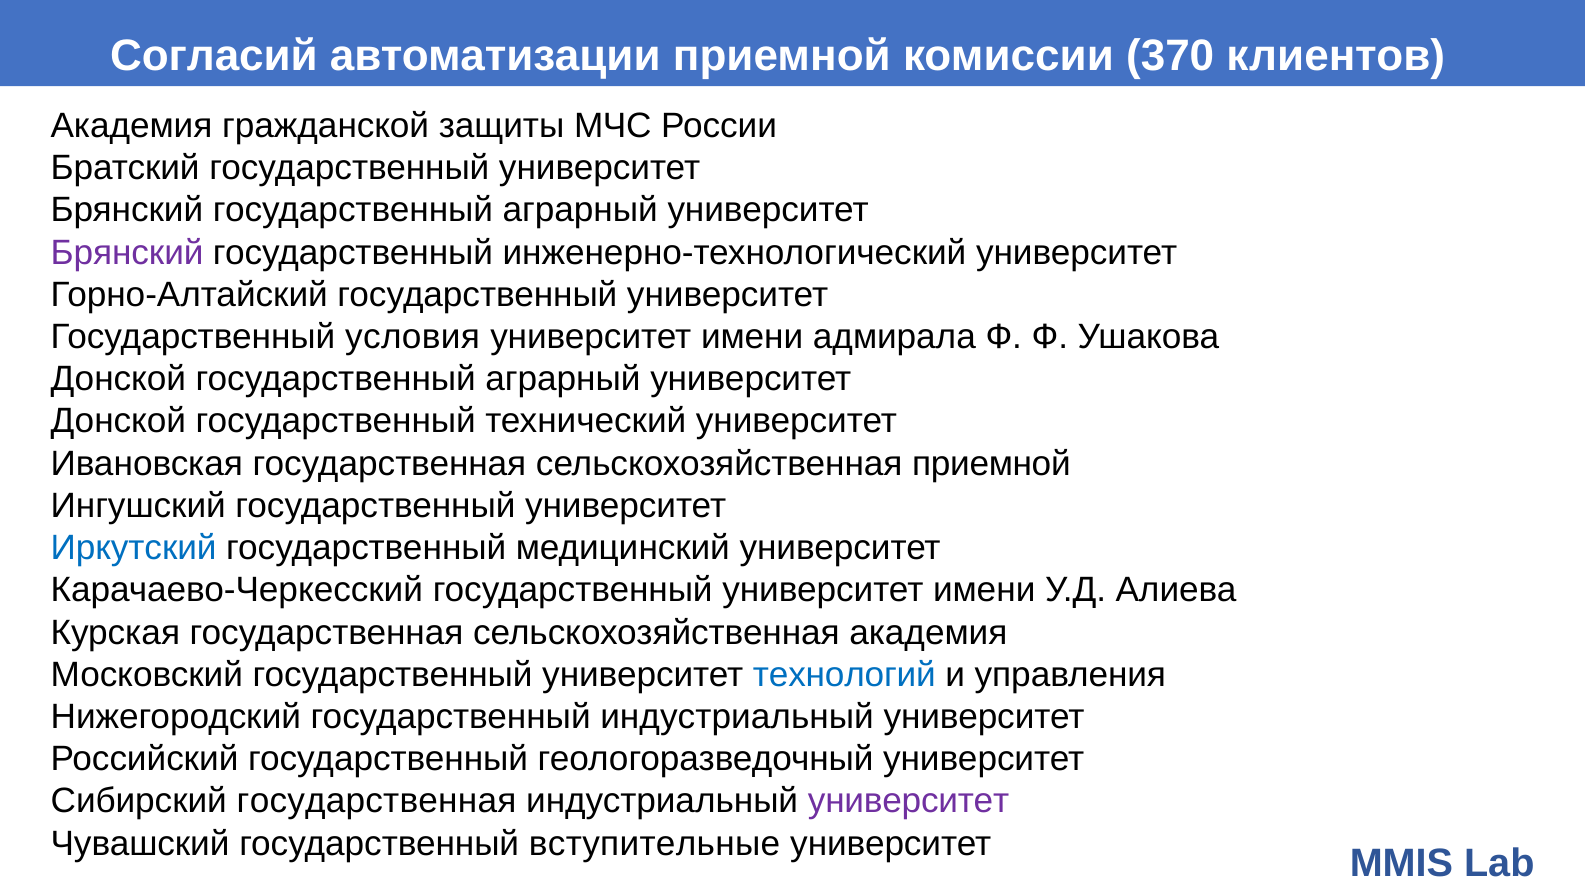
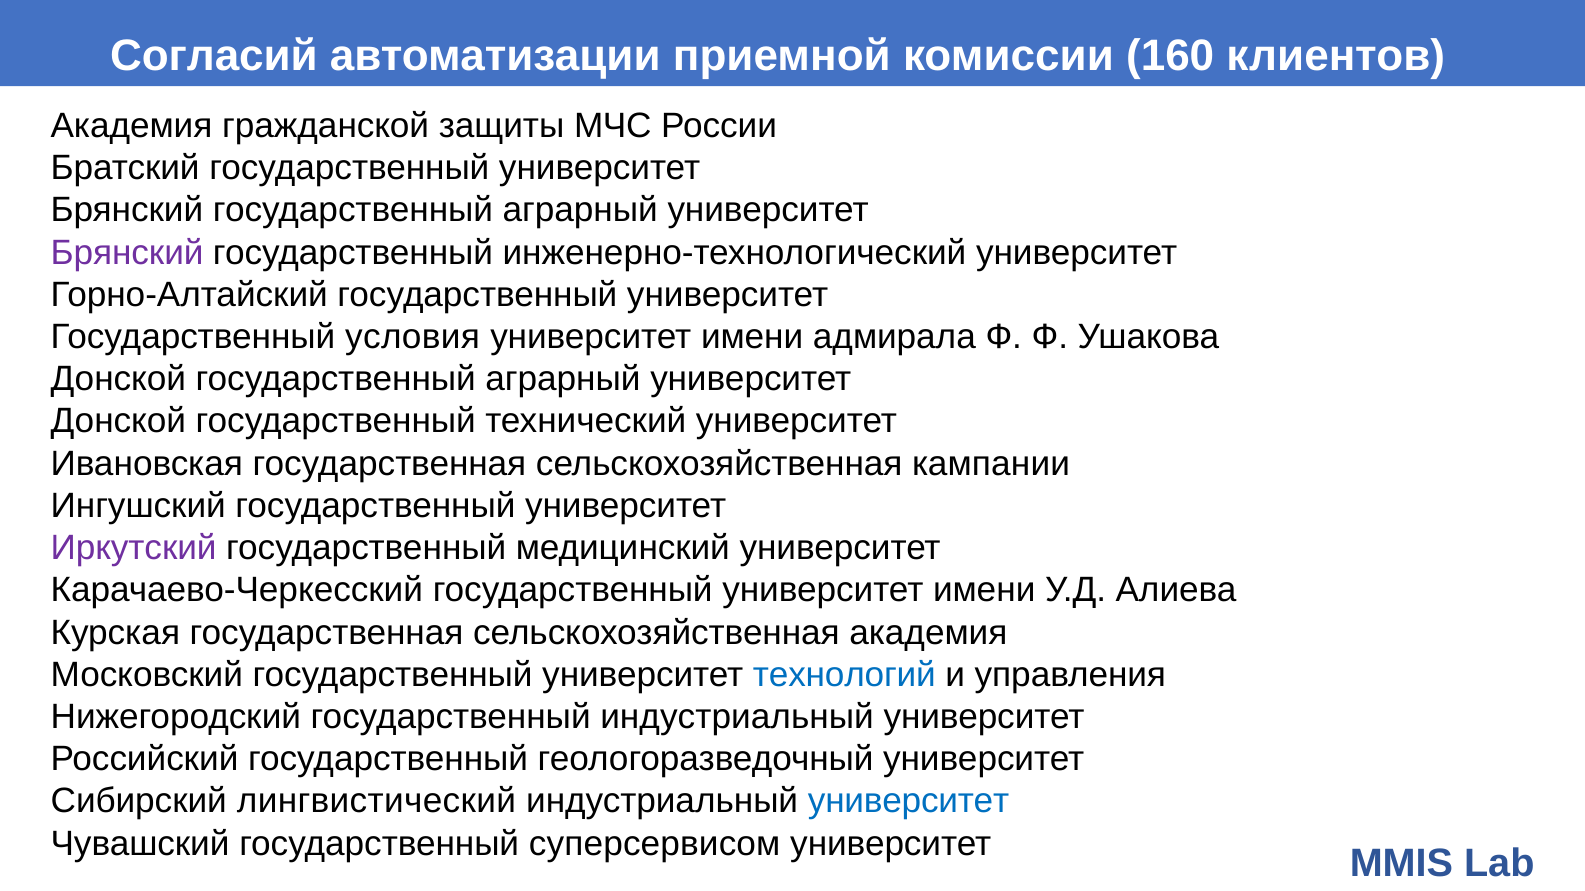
370: 370 -> 160
сельскохозяйственная приемной: приемной -> кампании
Иркутский colour: blue -> purple
Сибирский государственная: государственная -> лингвистический
университет at (909, 802) colour: purple -> blue
вступительные: вступительные -> суперсервисом
